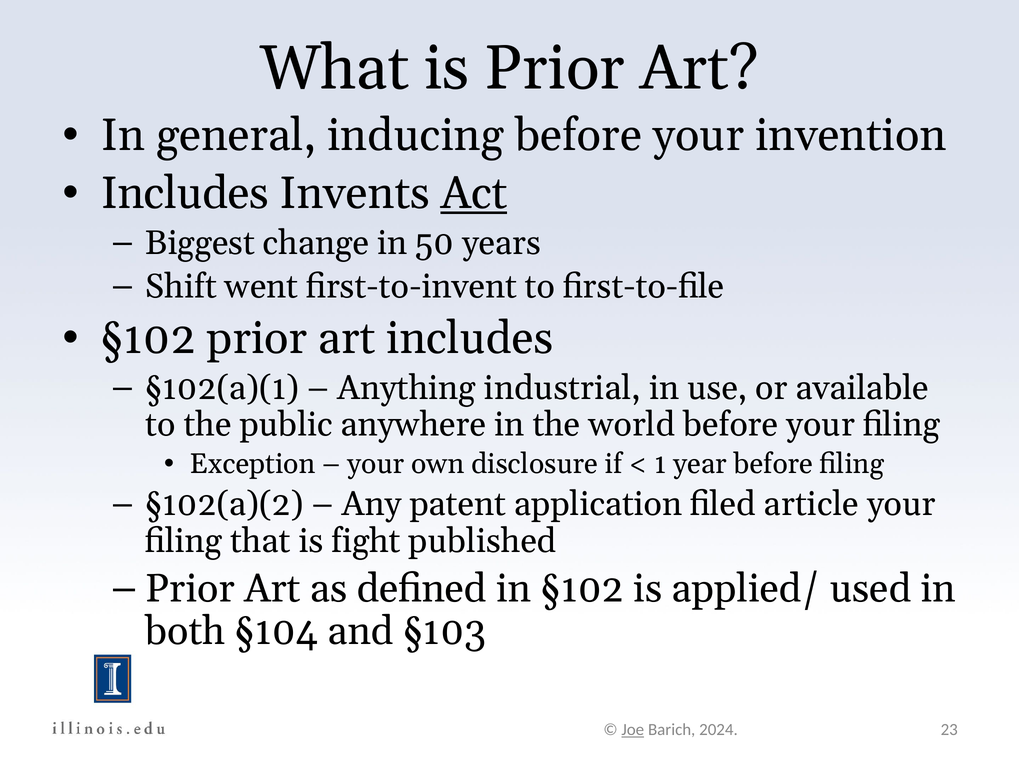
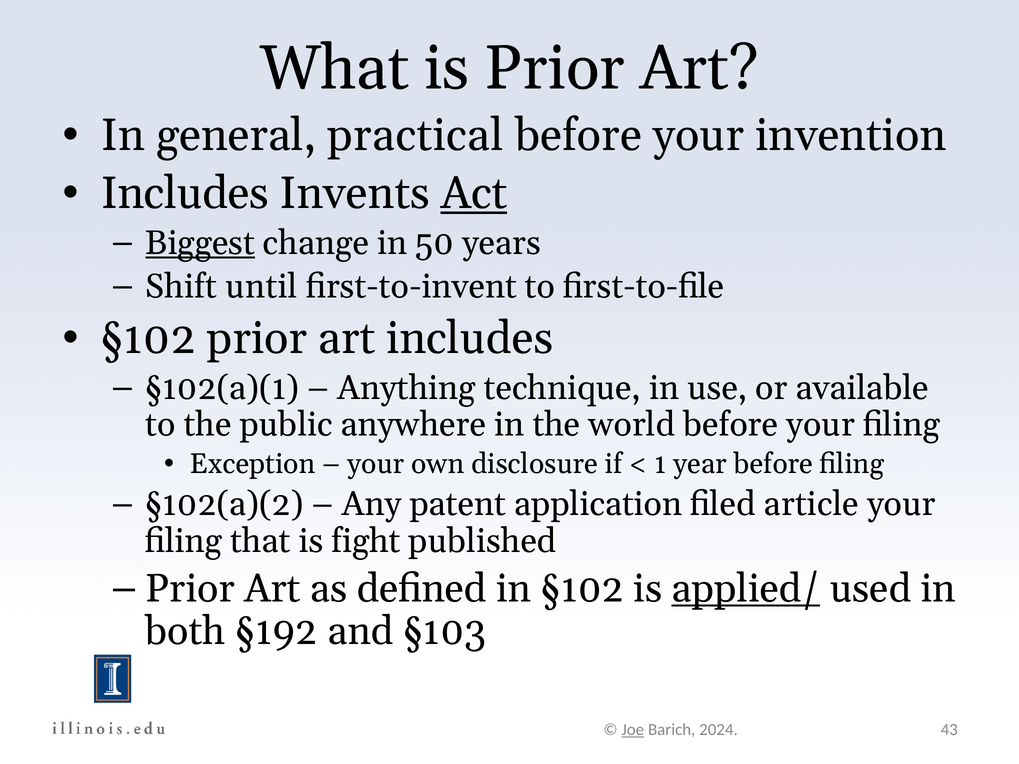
inducing: inducing -> practical
Biggest underline: none -> present
went: went -> until
industrial: industrial -> technique
applied/ underline: none -> present
§104: §104 -> §192
23: 23 -> 43
